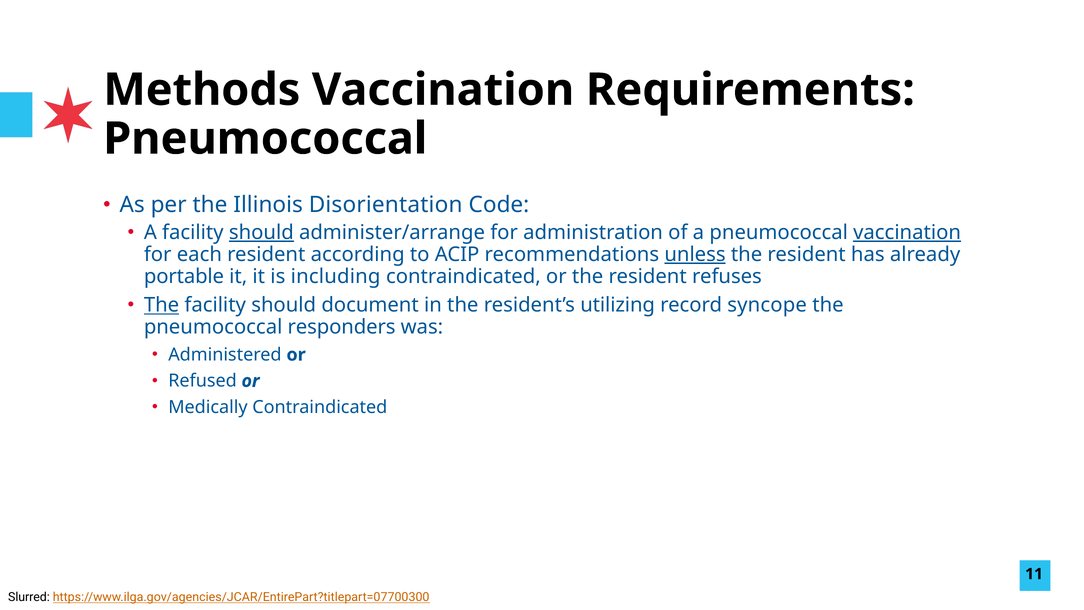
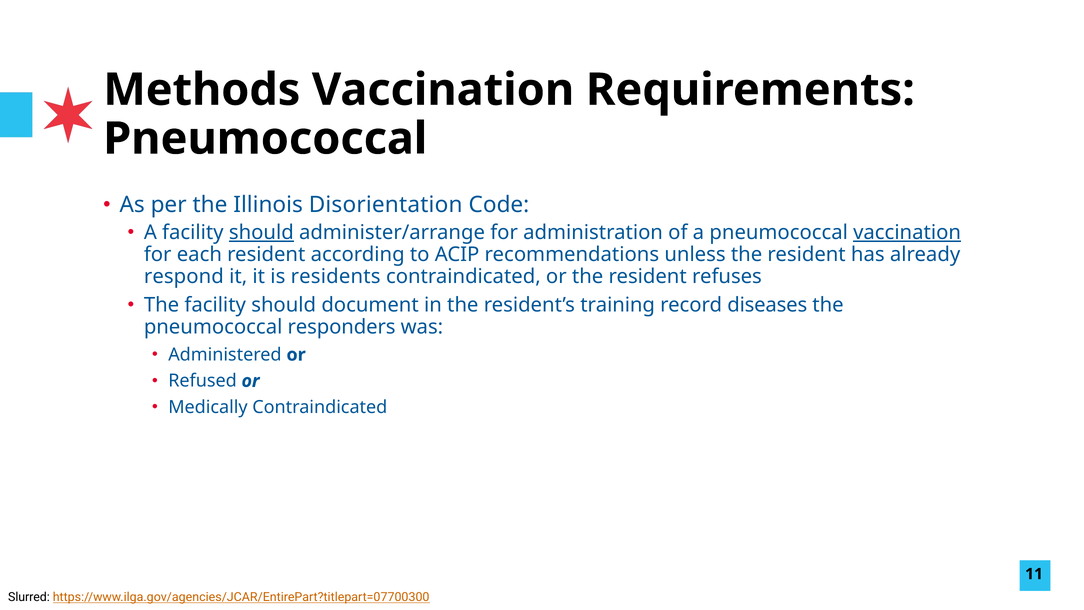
unless underline: present -> none
portable: portable -> respond
including: including -> residents
The at (162, 305) underline: present -> none
utilizing: utilizing -> training
syncope: syncope -> diseases
